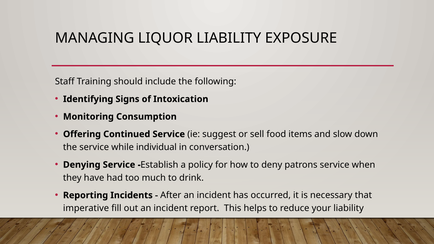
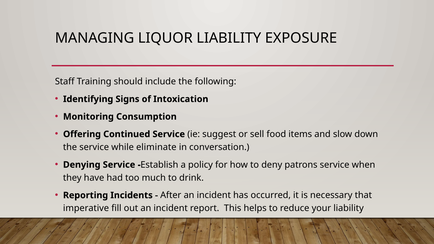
individual: individual -> eliminate
